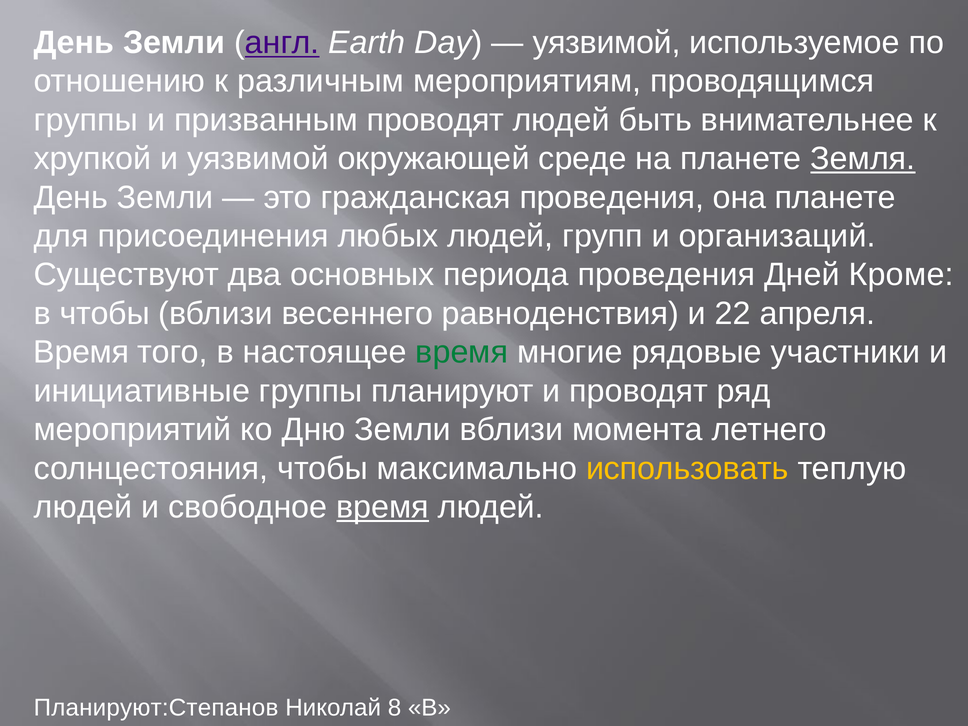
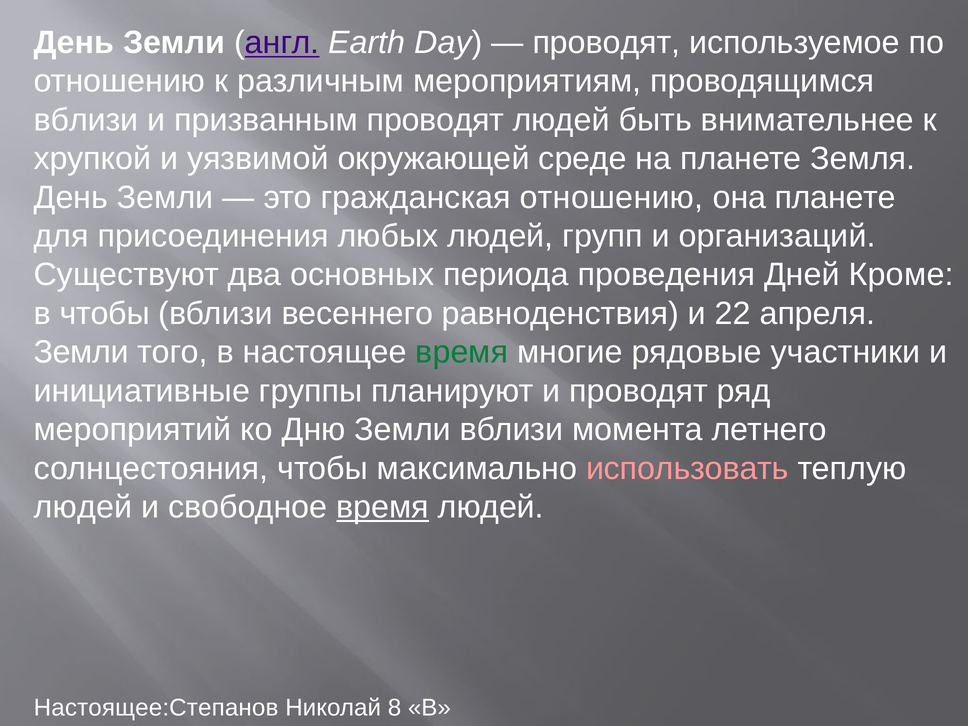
уязвимой at (607, 42): уязвимой -> проводят
группы at (86, 120): группы -> вблизи
Земля underline: present -> none
гражданская проведения: проведения -> отношению
Время at (81, 352): Время -> Земли
использовать colour: yellow -> pink
Планируют:Степанов: Планируют:Степанов -> Настоящее:Степанов
